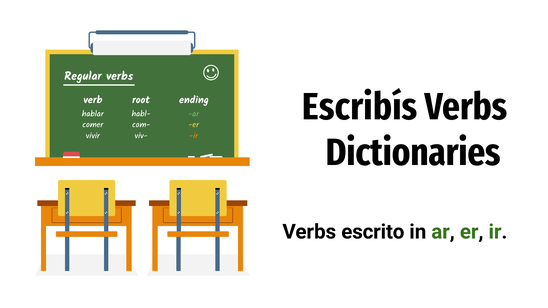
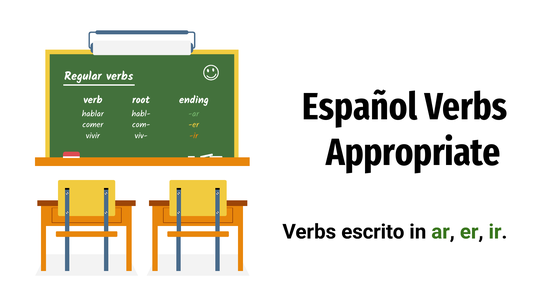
Escribís: Escribís -> Español
Dictionaries: Dictionaries -> Appropriate
